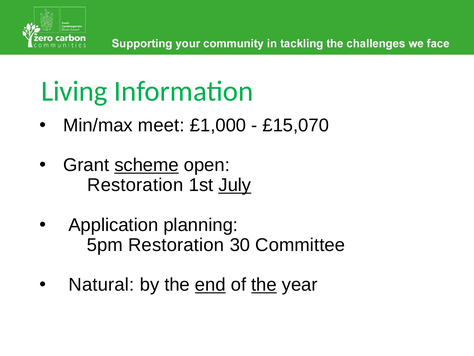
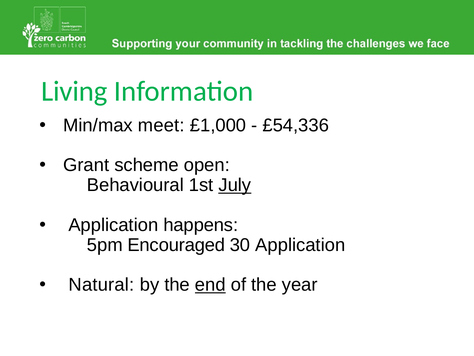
£15,070: £15,070 -> £54,336
scheme underline: present -> none
Restoration at (135, 185): Restoration -> Behavioural
planning: planning -> happens
5pm Restoration: Restoration -> Encouraged
30 Committee: Committee -> Application
the at (264, 284) underline: present -> none
